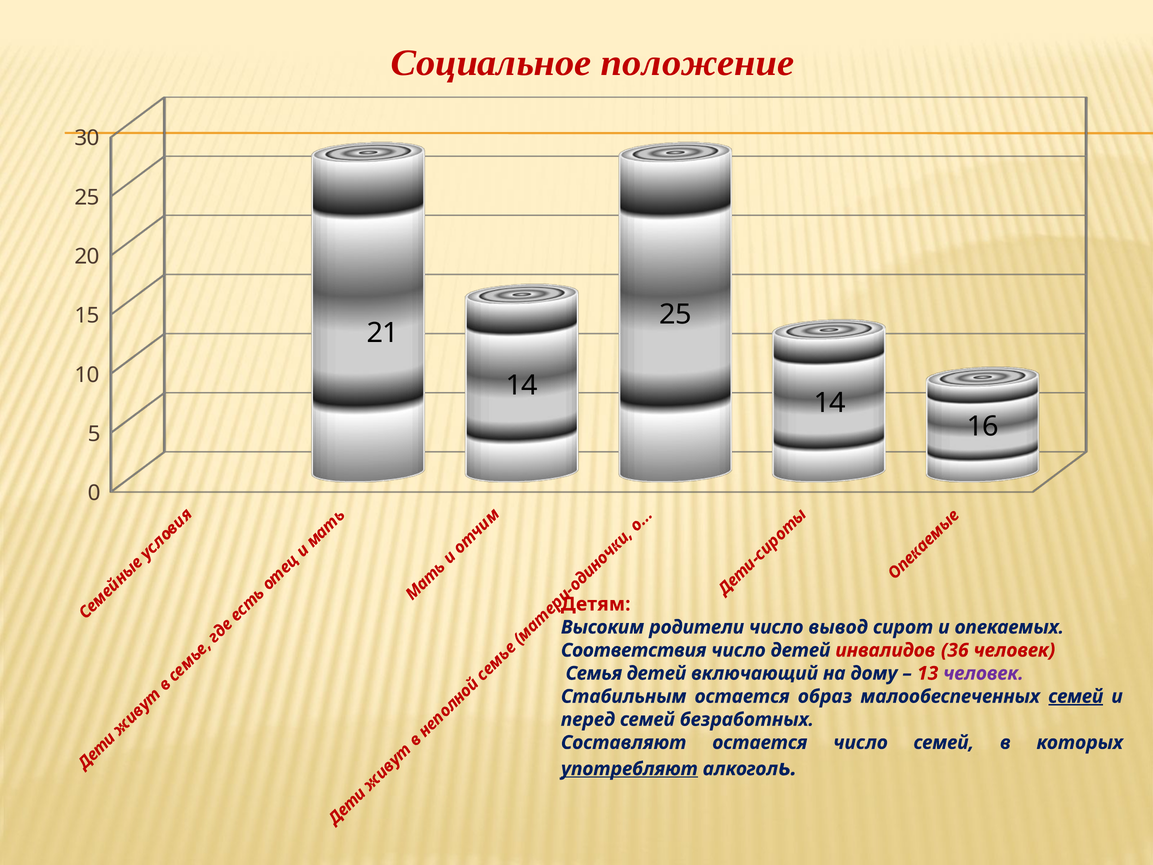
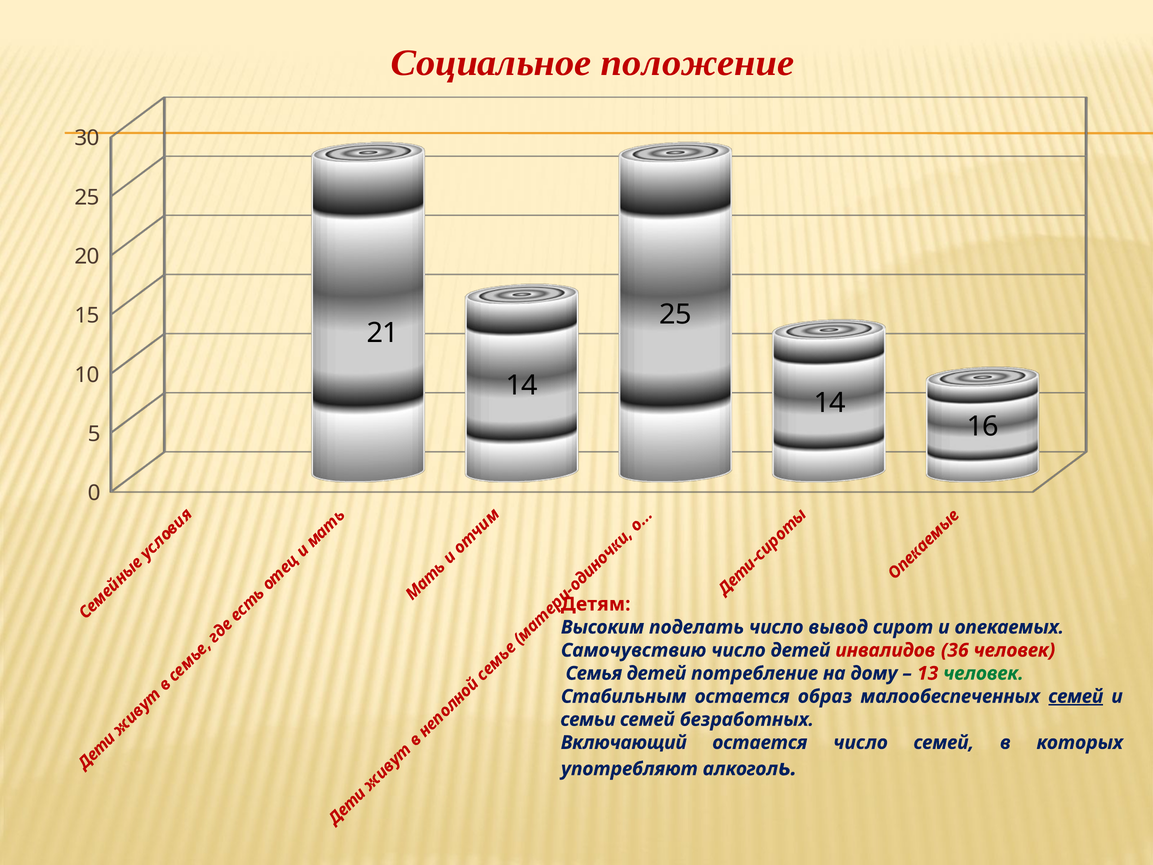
родители: родители -> поделать
Соответствия: Соответствия -> Самочувствию
включающий: включающий -> потребление
человек at (983, 673) colour: purple -> green
перед: перед -> семьи
Составляют: Составляют -> Включающий
употребляют underline: present -> none
